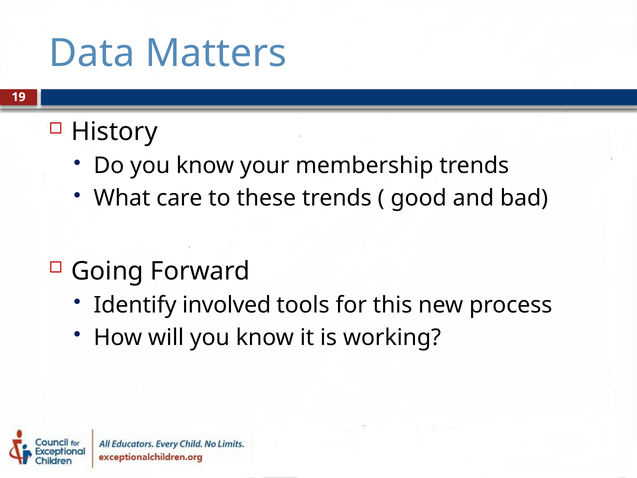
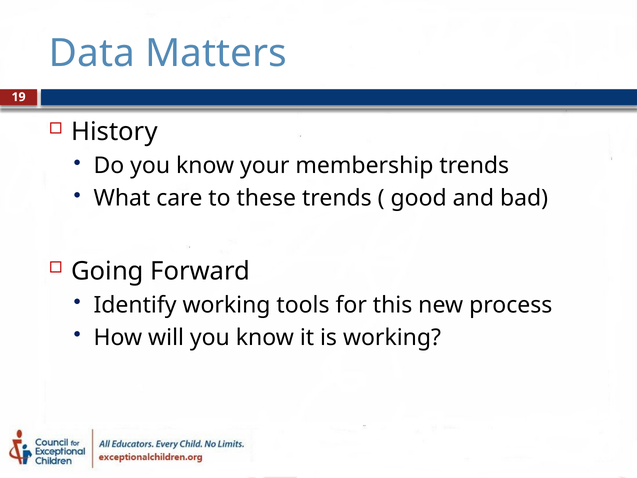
Identify involved: involved -> working
